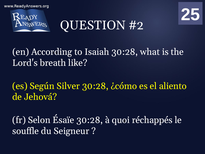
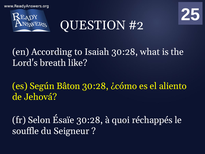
Silver: Silver -> Bâton
